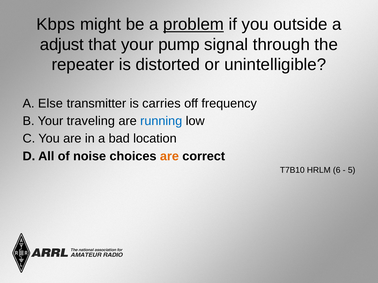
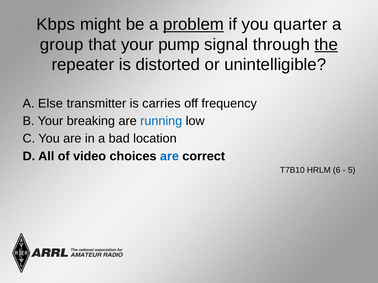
outside: outside -> quarter
adjust: adjust -> group
the underline: none -> present
traveling: traveling -> breaking
noise: noise -> video
are at (169, 156) colour: orange -> blue
